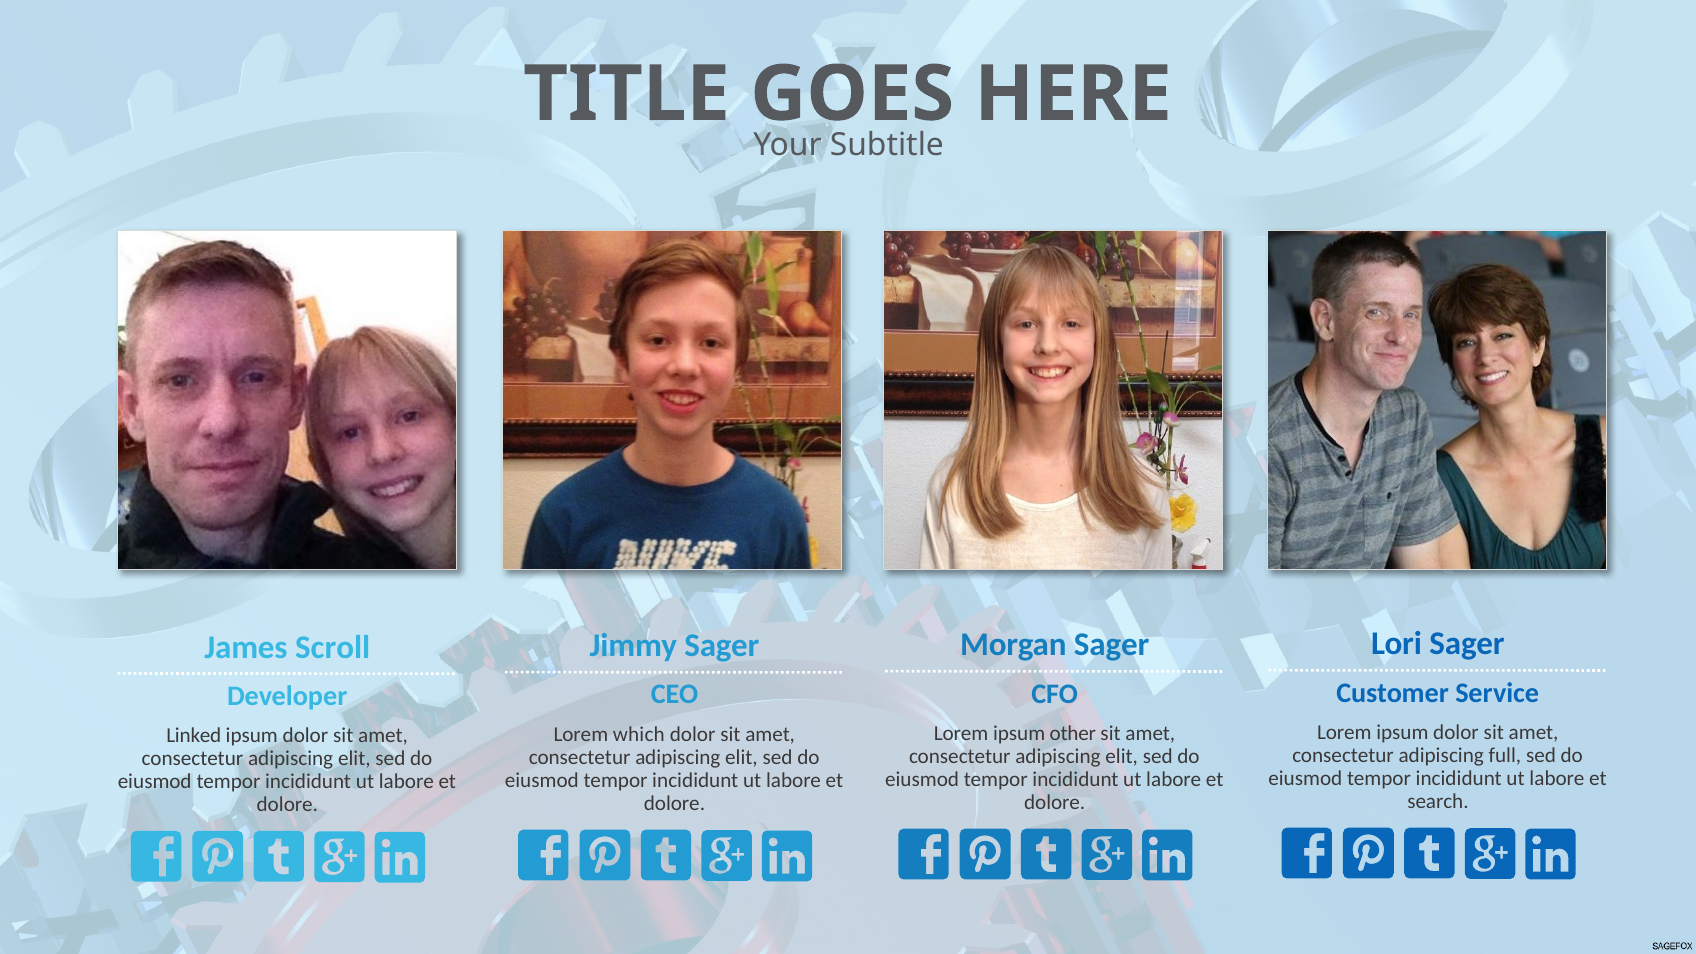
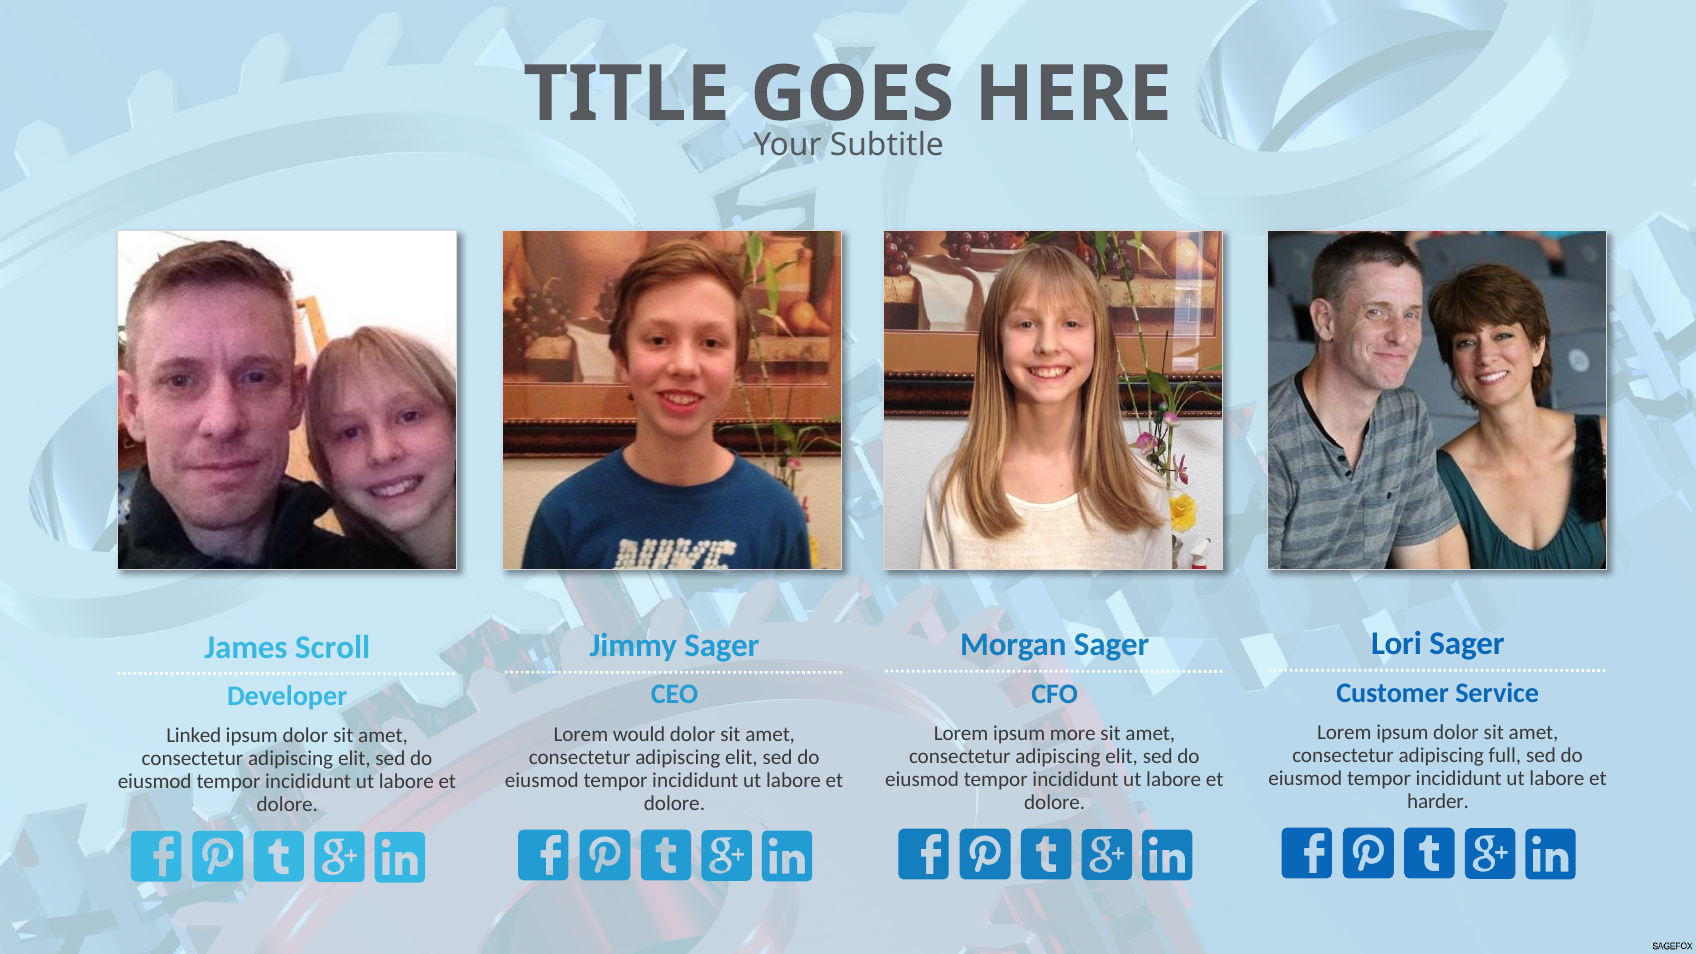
other: other -> more
which: which -> would
search: search -> harder
